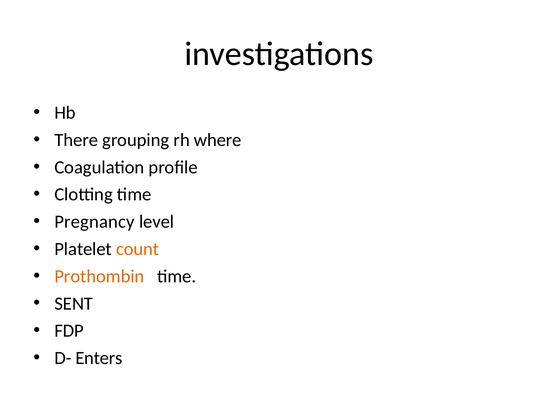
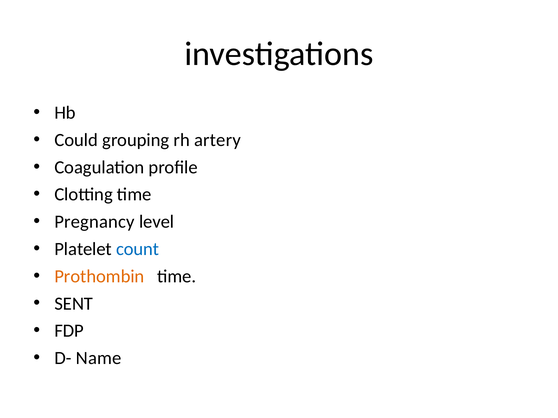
There: There -> Could
where: where -> artery
count colour: orange -> blue
Enters: Enters -> Name
